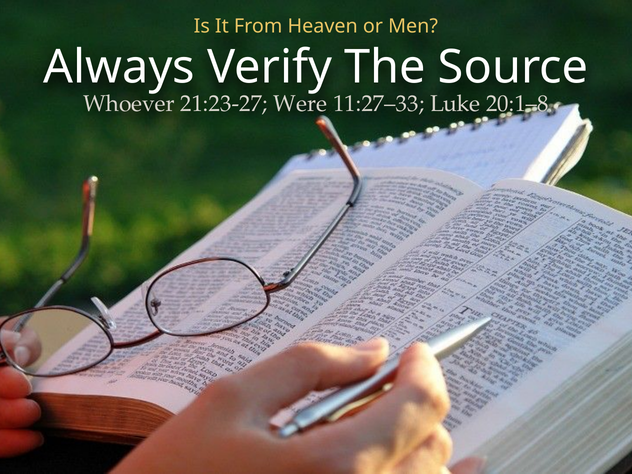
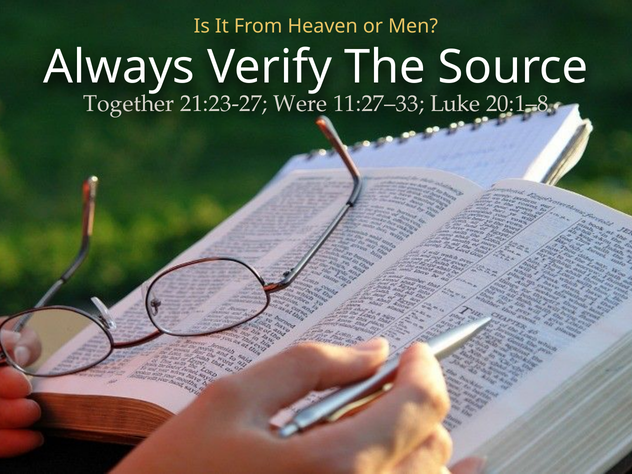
Whoever: Whoever -> Together
